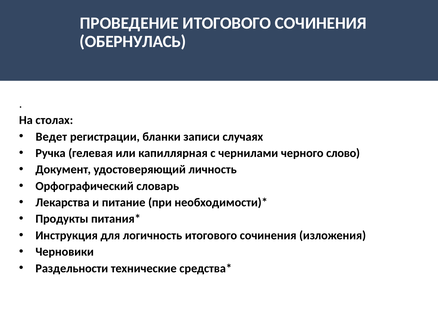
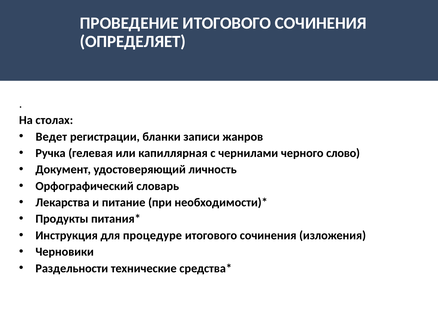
ОБЕРНУЛАСЬ: ОБЕРНУЛАСЬ -> ОПРЕДЕЛЯЕТ
случаях: случаях -> жанров
логичность: логичность -> процедуре
